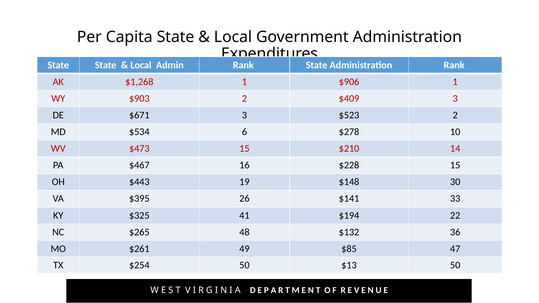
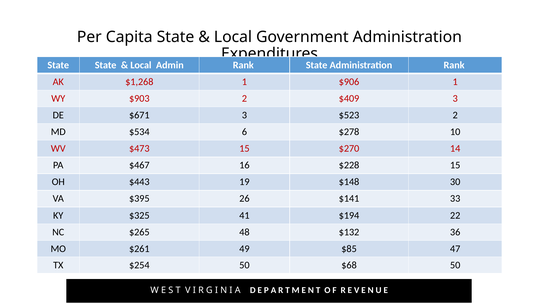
$210: $210 -> $270
$13: $13 -> $68
